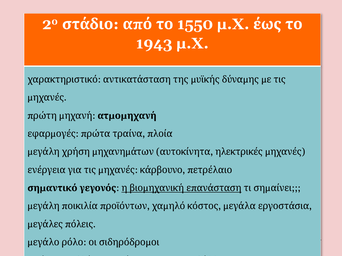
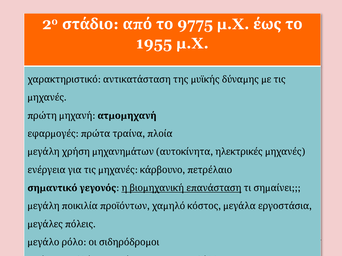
1550: 1550 -> 9775
1943: 1943 -> 1955
